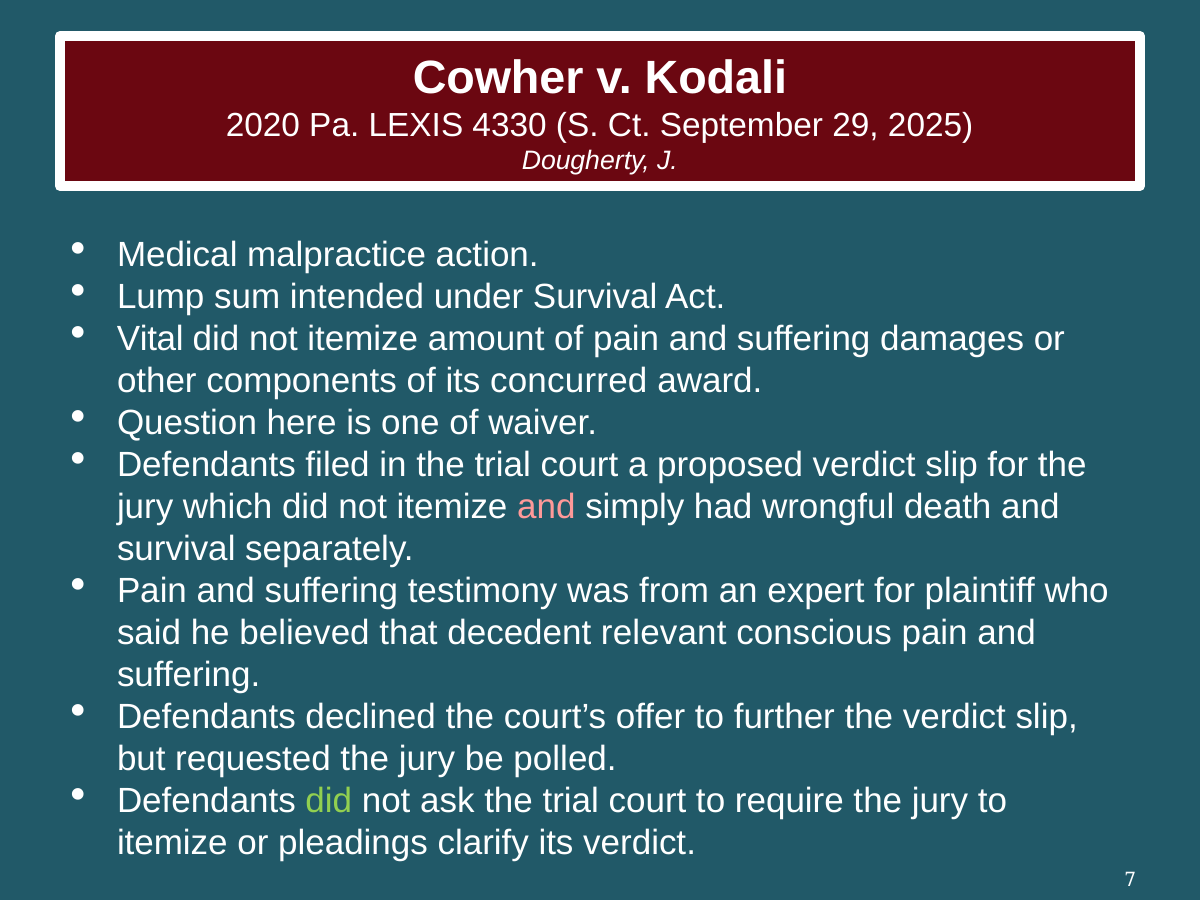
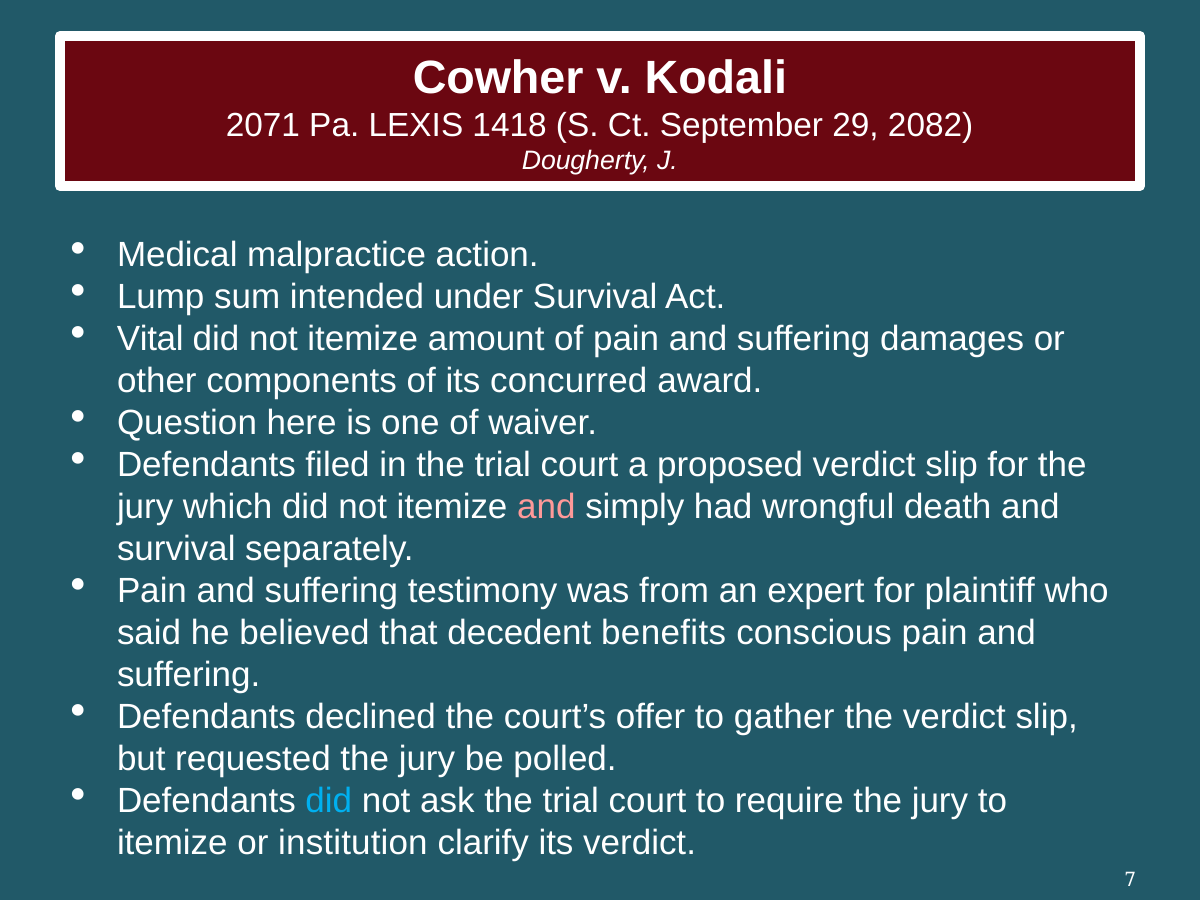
2020: 2020 -> 2071
4330: 4330 -> 1418
2025: 2025 -> 2082
relevant: relevant -> benefits
further: further -> gather
did at (329, 801) colour: light green -> light blue
pleadings: pleadings -> institution
